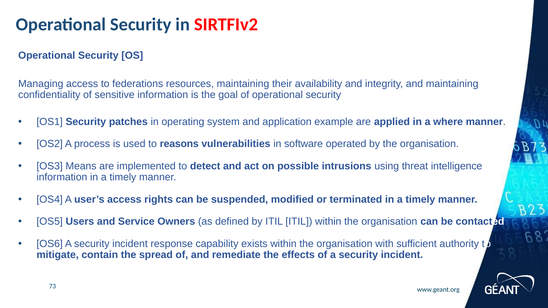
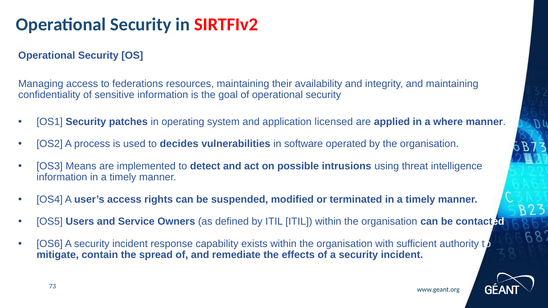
example: example -> licensed
reasons: reasons -> decides
